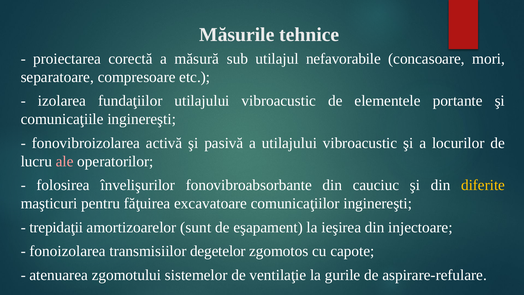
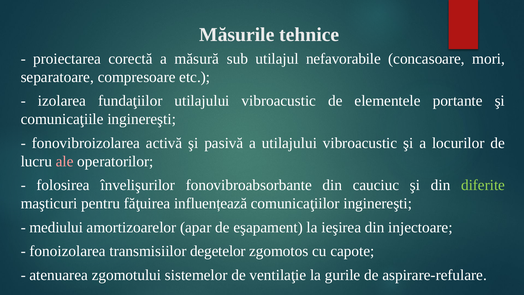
diferite colour: yellow -> light green
excavatoare: excavatoare -> influențează
trepidaţii: trepidaţii -> mediului
sunt: sunt -> apar
